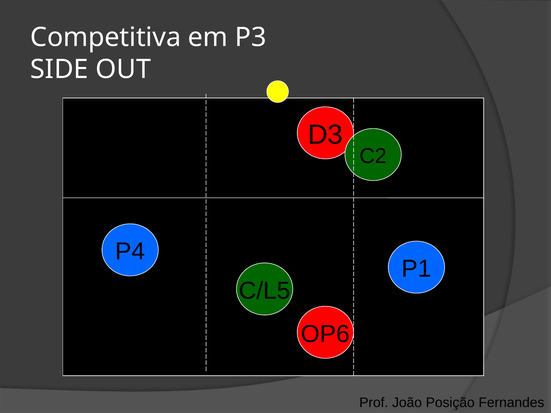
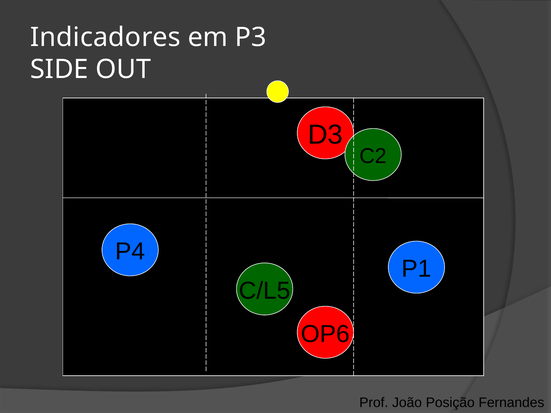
Competitiva: Competitiva -> Indicadores
